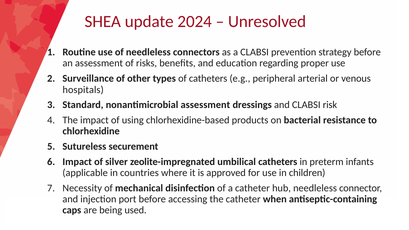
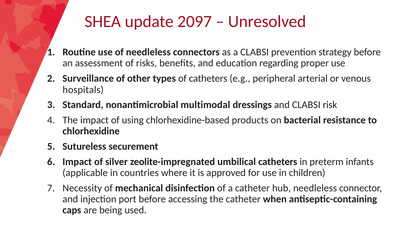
2024: 2024 -> 2097
nonantimicrobial assessment: assessment -> multimodal
